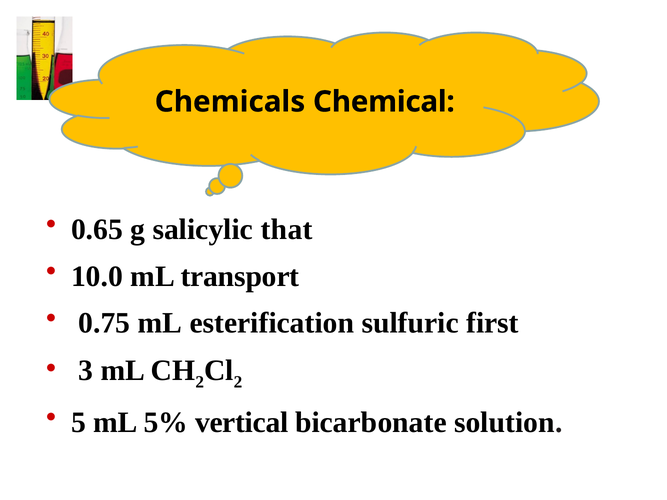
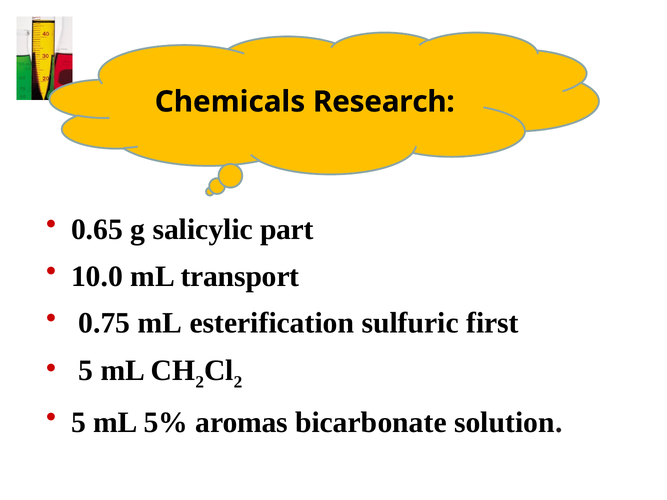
Chemical: Chemical -> Research
that: that -> part
3 at (86, 371): 3 -> 5
vertical: vertical -> aromas
